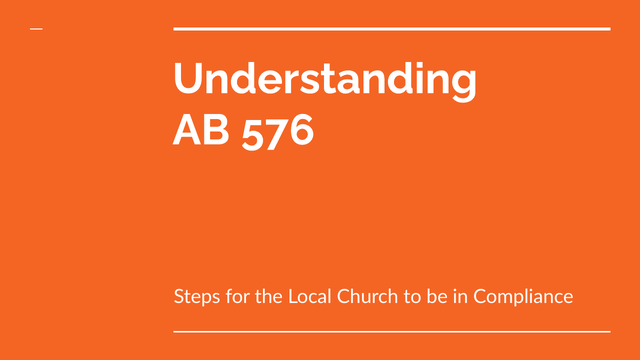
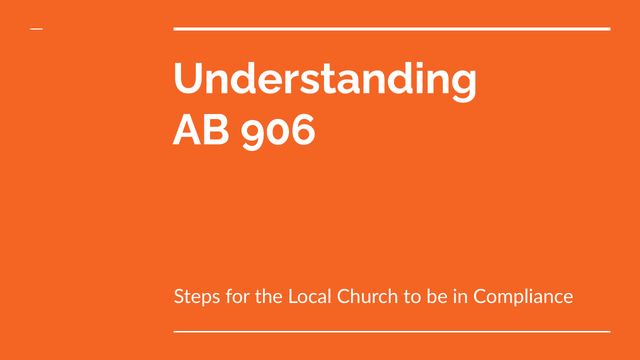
576: 576 -> 906
